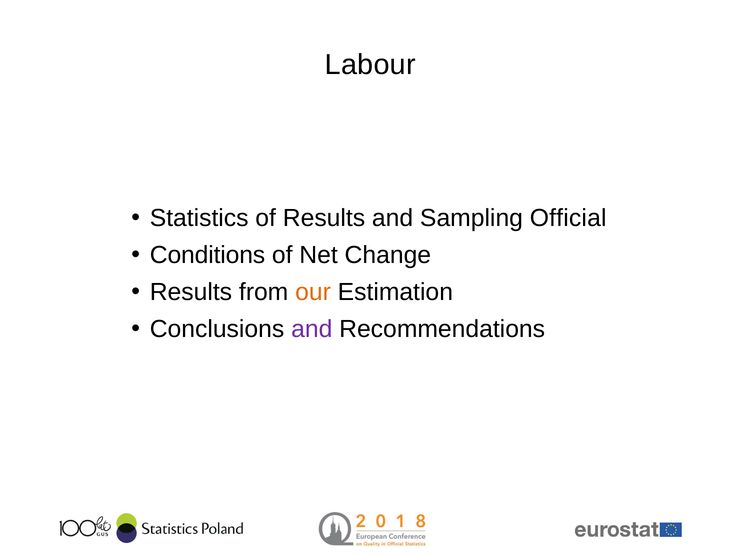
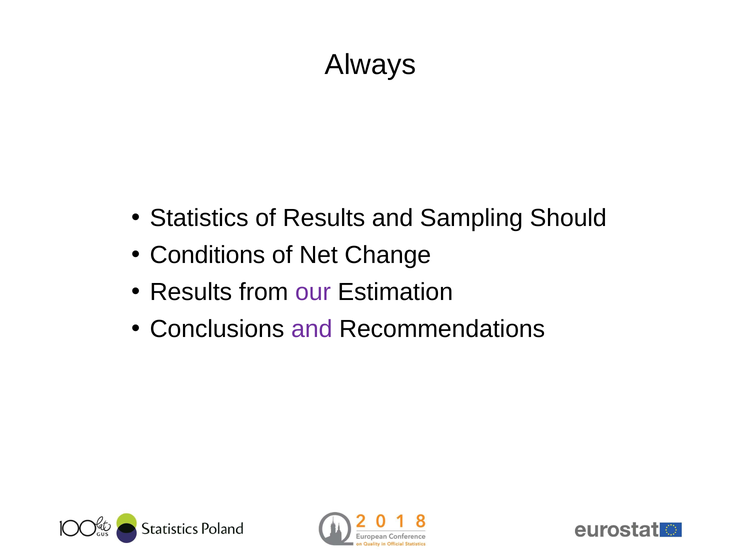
Labour: Labour -> Always
Official: Official -> Should
our colour: orange -> purple
